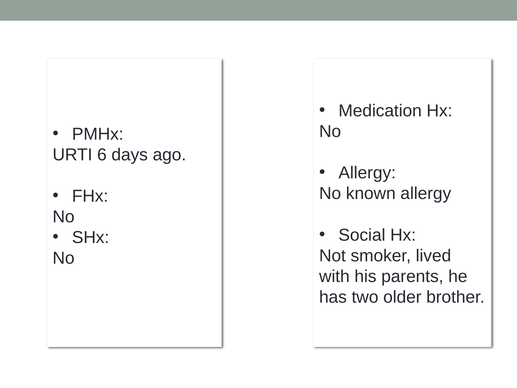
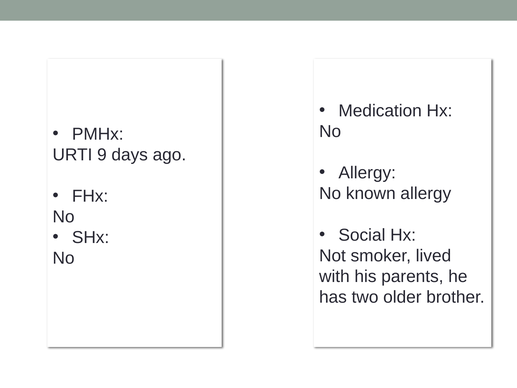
6: 6 -> 9
